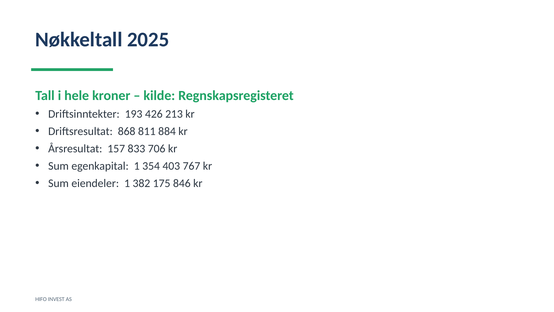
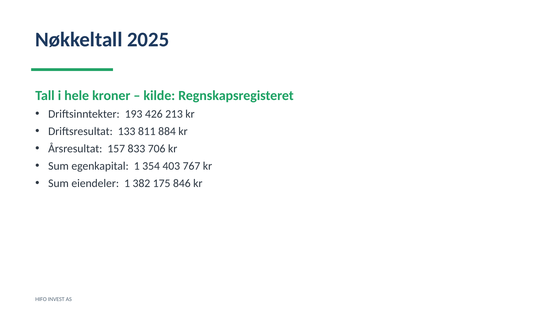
868: 868 -> 133
